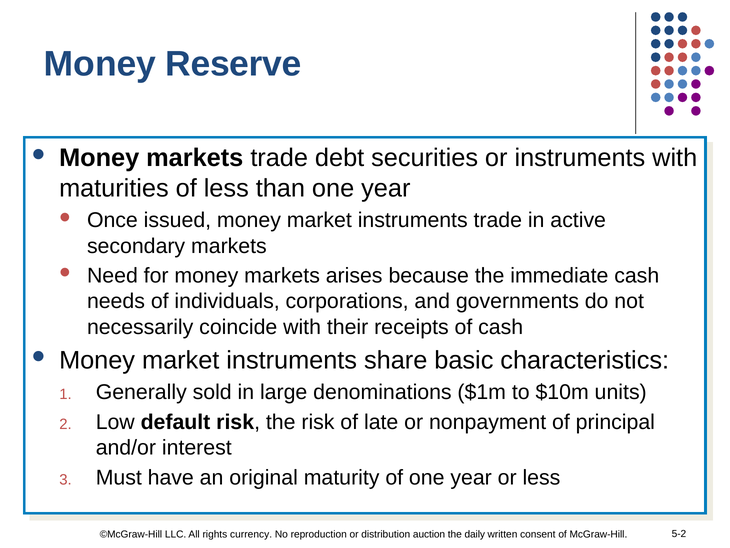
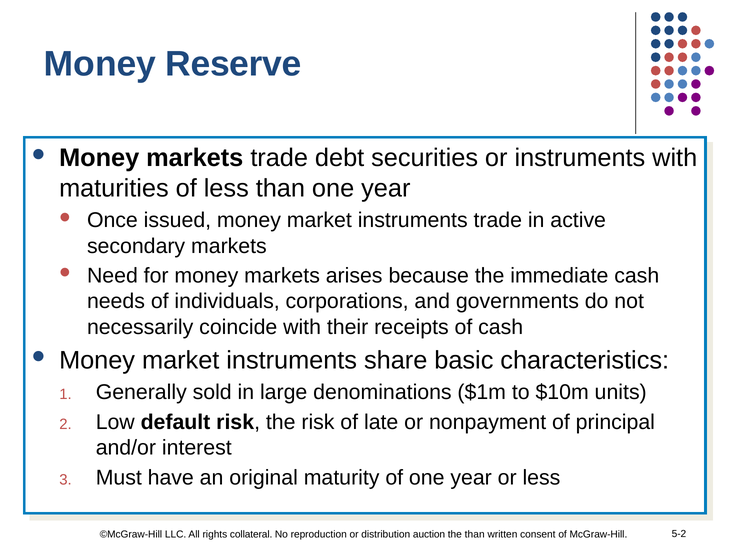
currency: currency -> collateral
the daily: daily -> than
